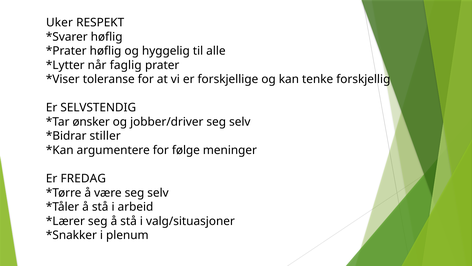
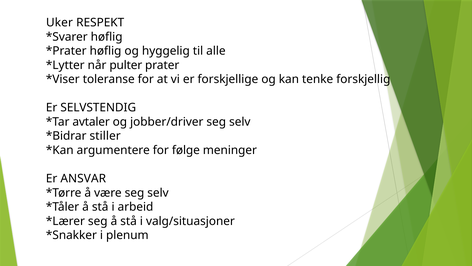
faglig: faglig -> pulter
ønsker: ønsker -> avtaler
FREDAG: FREDAG -> ANSVAR
